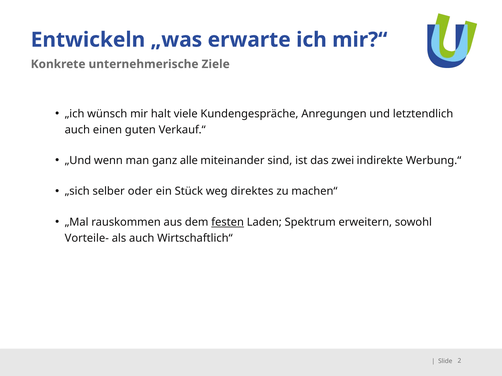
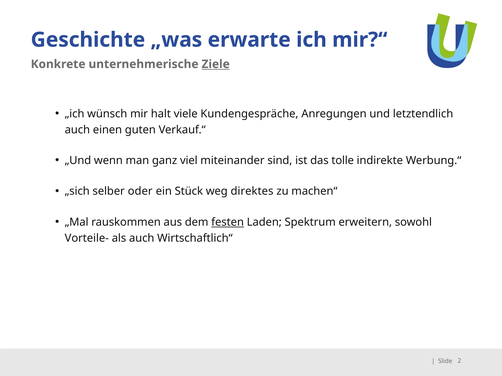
Entwickeln: Entwickeln -> Geschichte
Ziele underline: none -> present
alle: alle -> viel
zwei: zwei -> tolle
